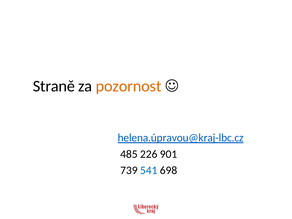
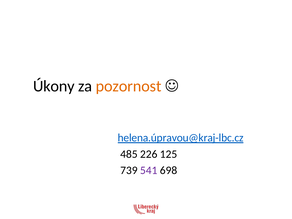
Straně: Straně -> Úkony
901: 901 -> 125
541 colour: blue -> purple
